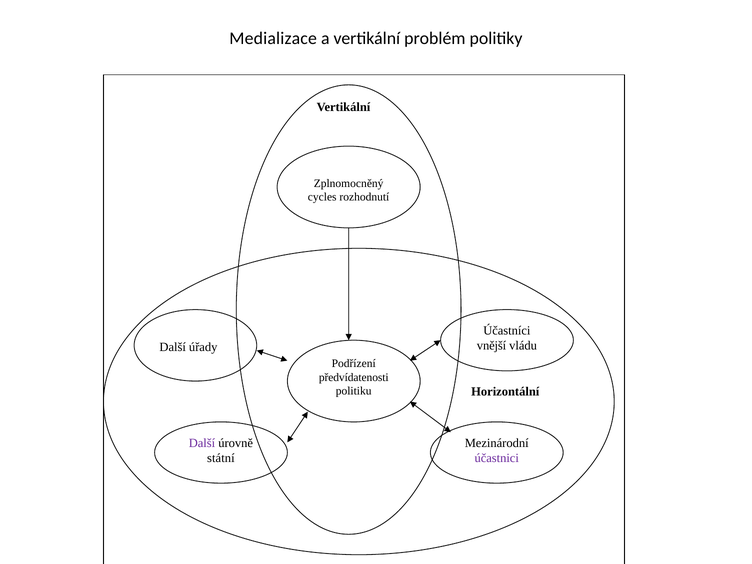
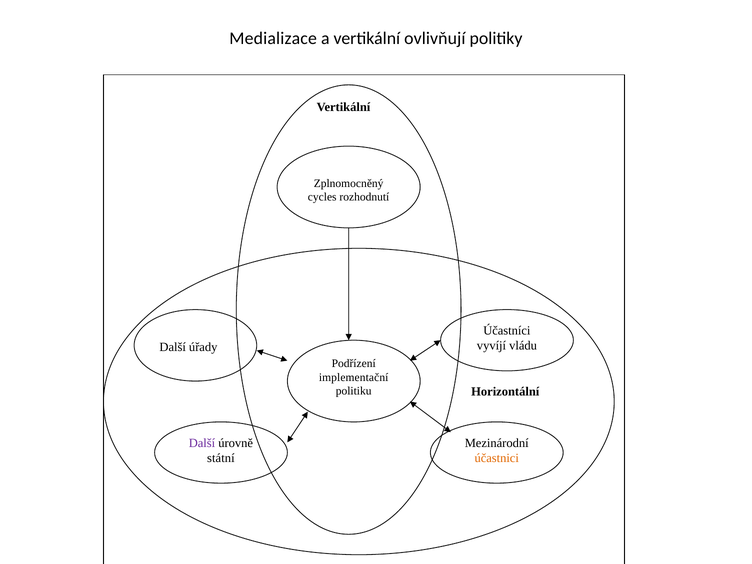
problém: problém -> ovlivňují
vnější: vnější -> vyvíjí
předvídatenosti: předvídatenosti -> implementační
účastnici colour: purple -> orange
